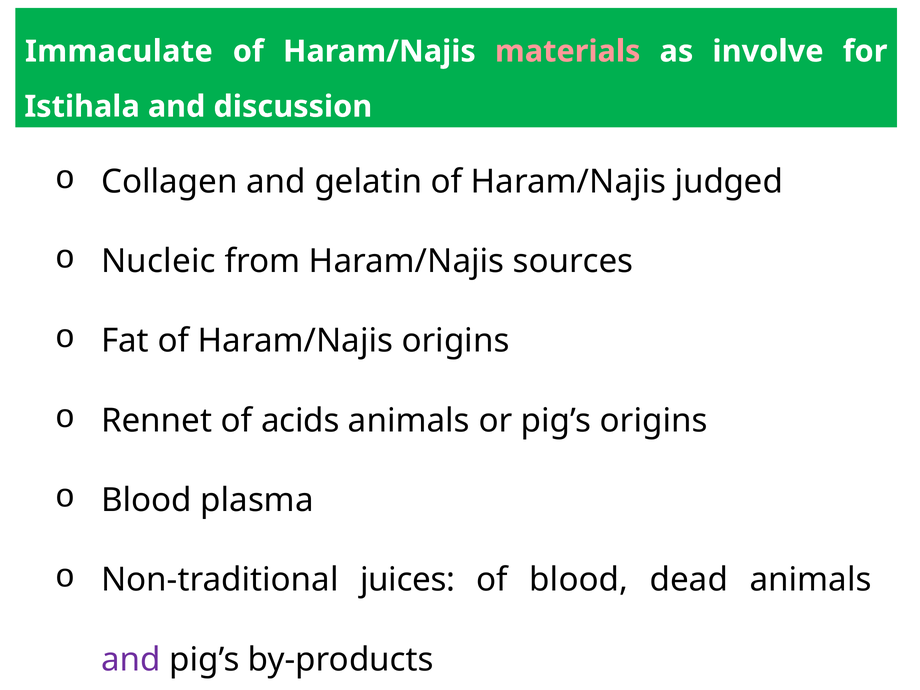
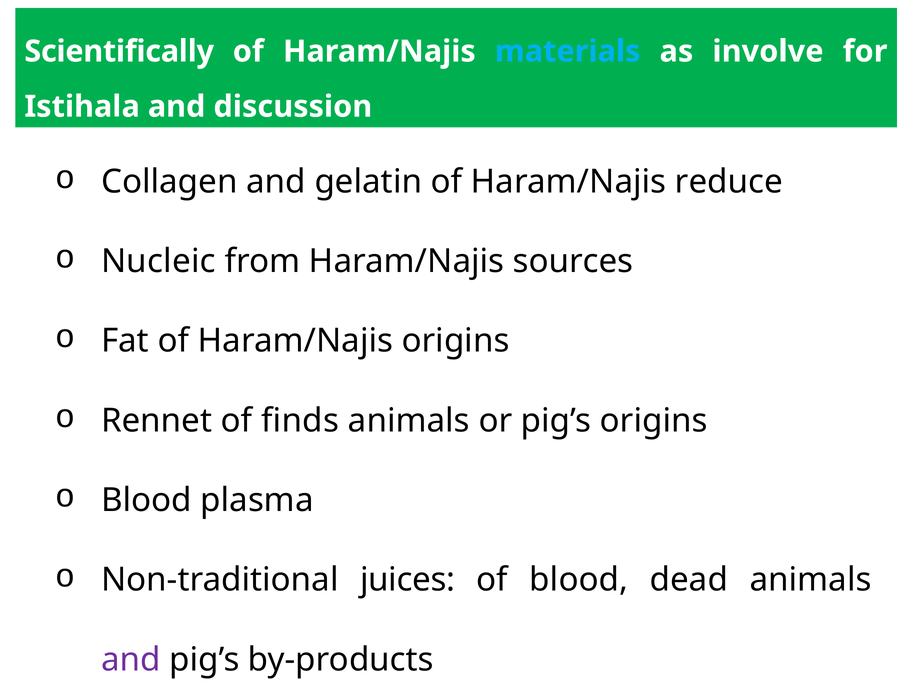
Immaculate: Immaculate -> Scientifically
materials colour: pink -> light blue
judged: judged -> reduce
acids: acids -> finds
